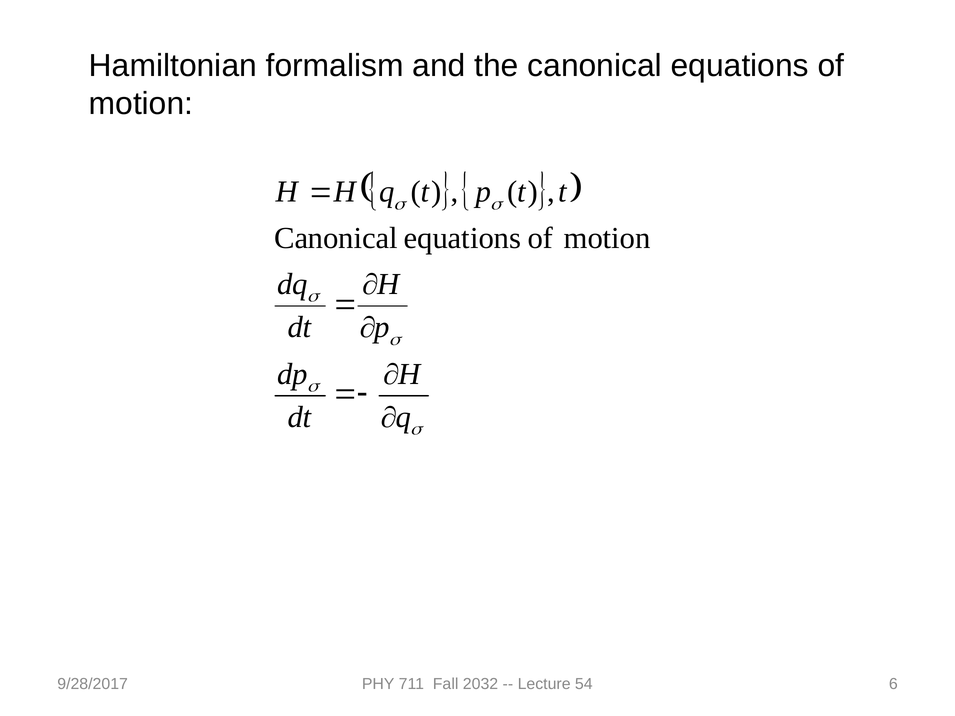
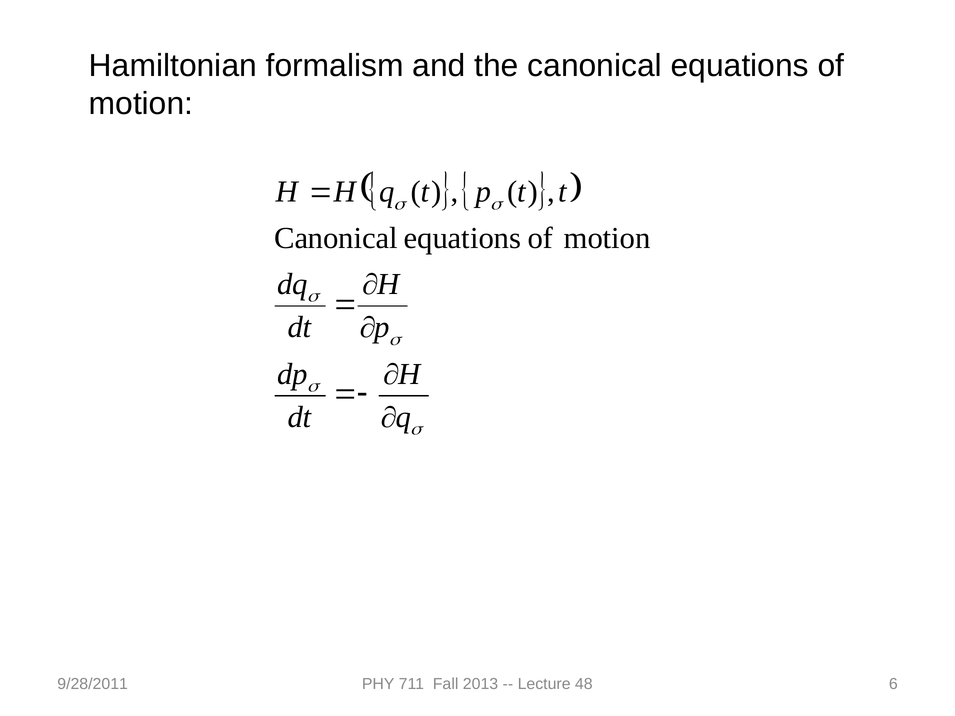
9/28/2017: 9/28/2017 -> 9/28/2011
2032: 2032 -> 2013
54: 54 -> 48
